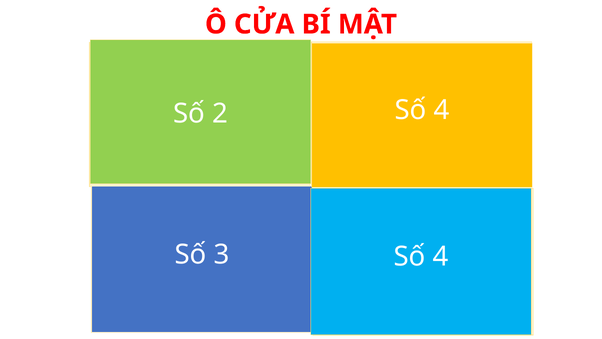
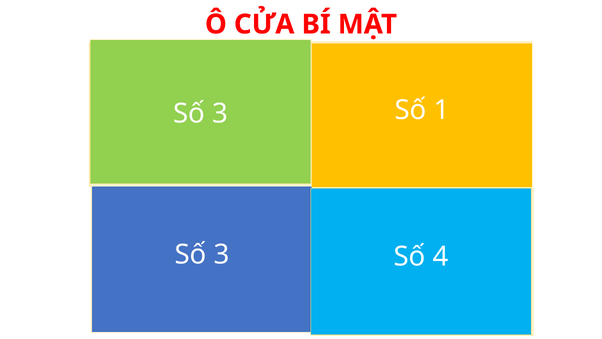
4 at (441, 110): 4 -> 1
2 at (220, 114): 2 -> 3
